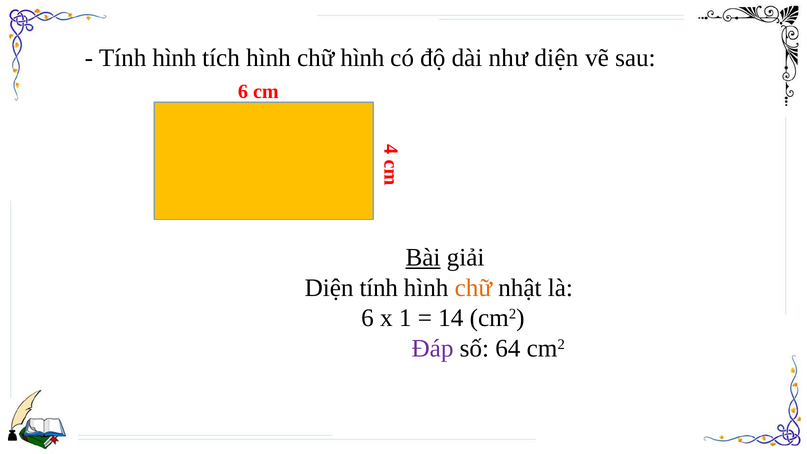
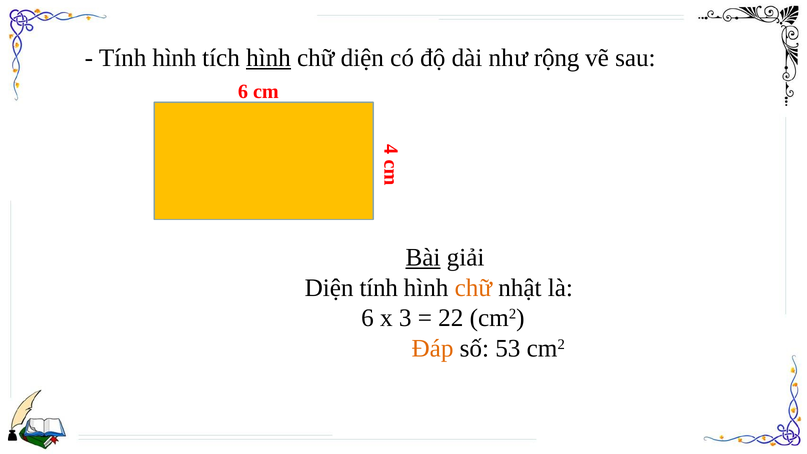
hình at (268, 58) underline: none -> present
chữ hình: hình -> diện
như diện: diện -> rộng
1: 1 -> 3
14: 14 -> 22
Đáp colour: purple -> orange
64: 64 -> 53
